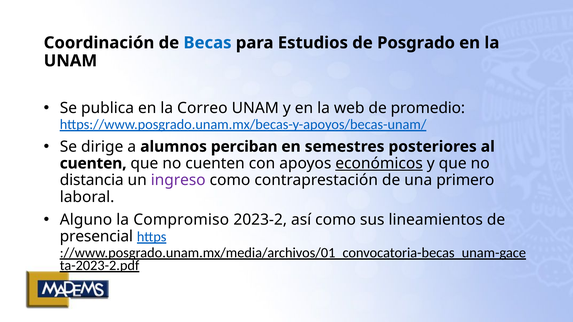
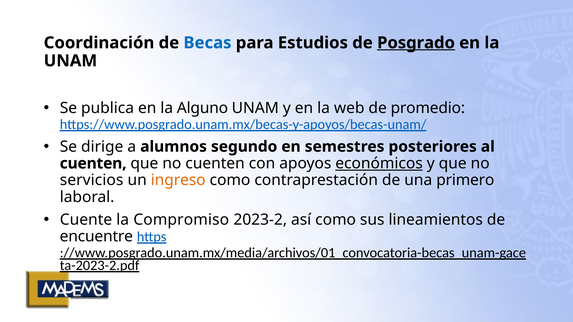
Posgrado underline: none -> present
Correo: Correo -> Alguno
perciban: perciban -> segundo
distancia: distancia -> servicios
ingreso colour: purple -> orange
Alguno: Alguno -> Cuente
presencial: presencial -> encuentre
